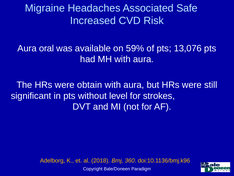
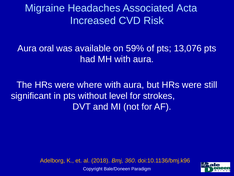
Safe: Safe -> Acta
obtain: obtain -> where
